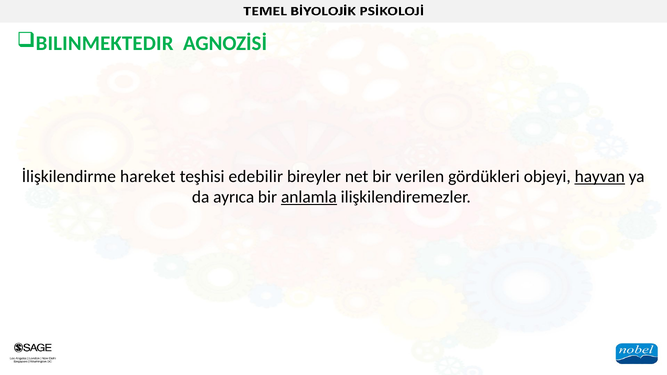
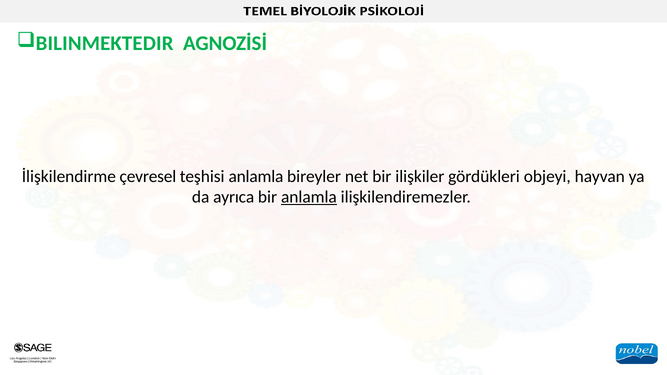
hareket: hareket -> çevresel
teşhisi edebilir: edebilir -> anlamla
verilen: verilen -> ilişkiler
hayvan underline: present -> none
